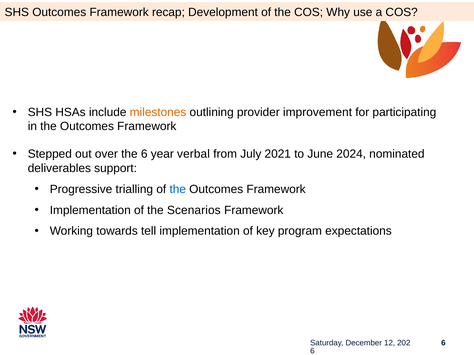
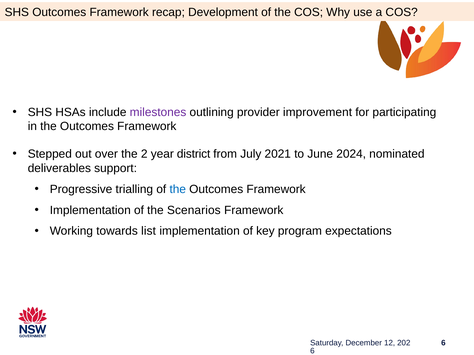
milestones colour: orange -> purple
the 6: 6 -> 2
verbal: verbal -> district
tell: tell -> list
